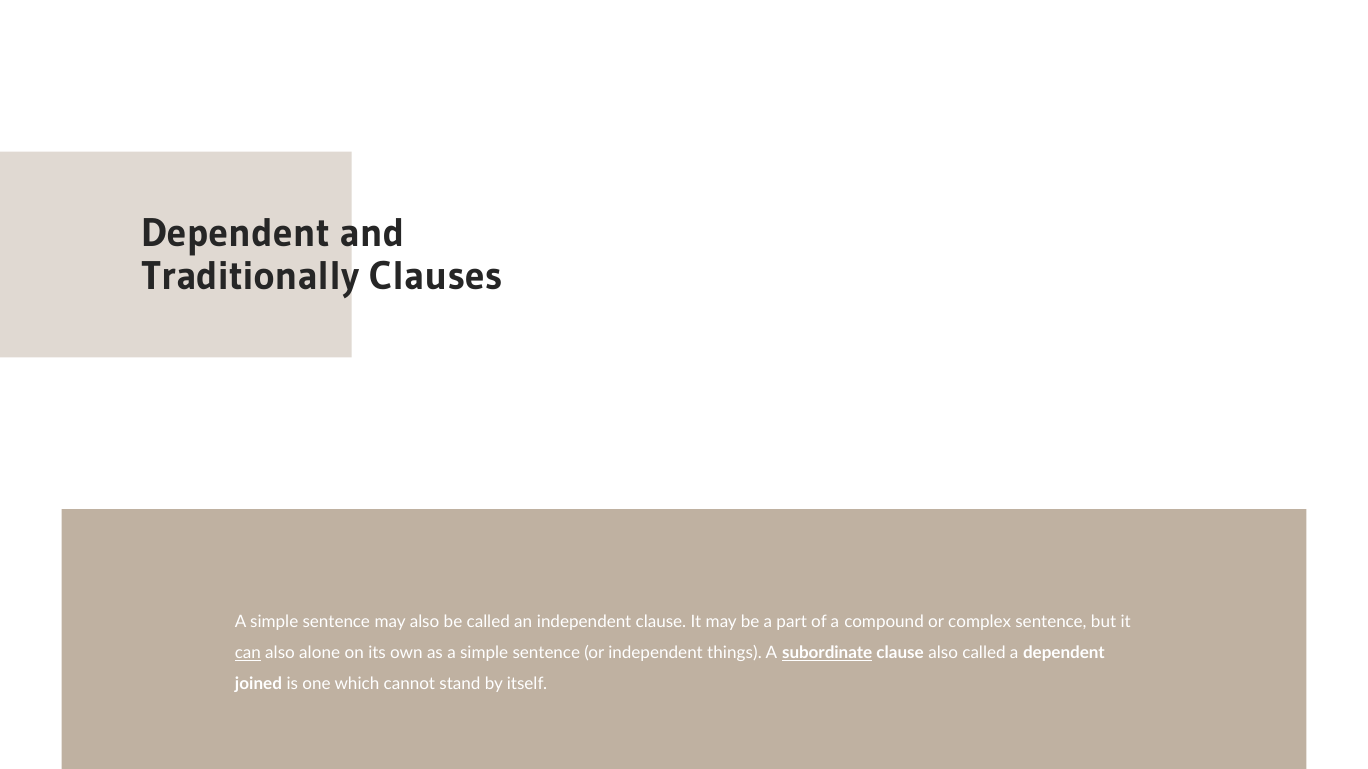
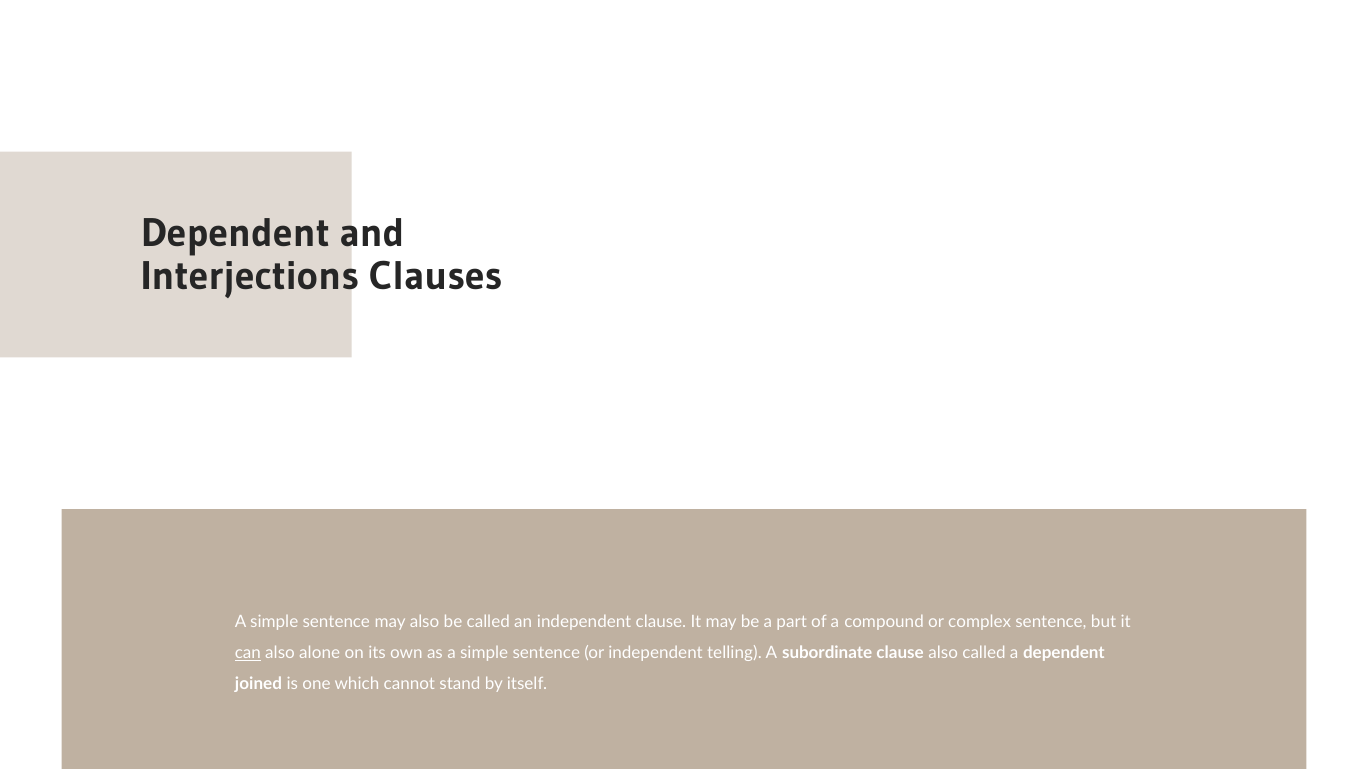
Traditionally: Traditionally -> Interjections
things: things -> telling
subordinate underline: present -> none
